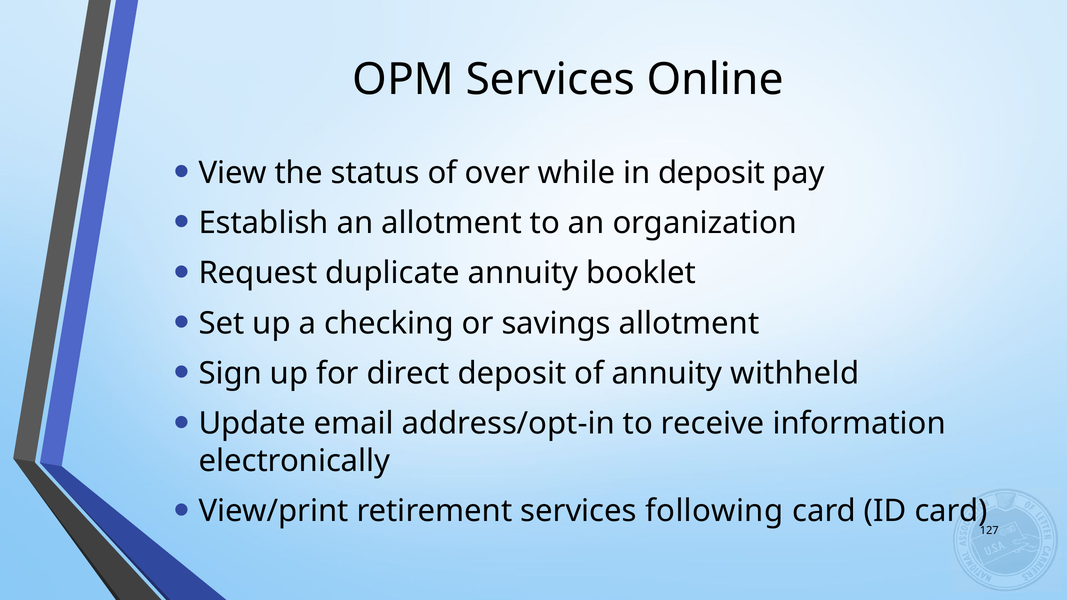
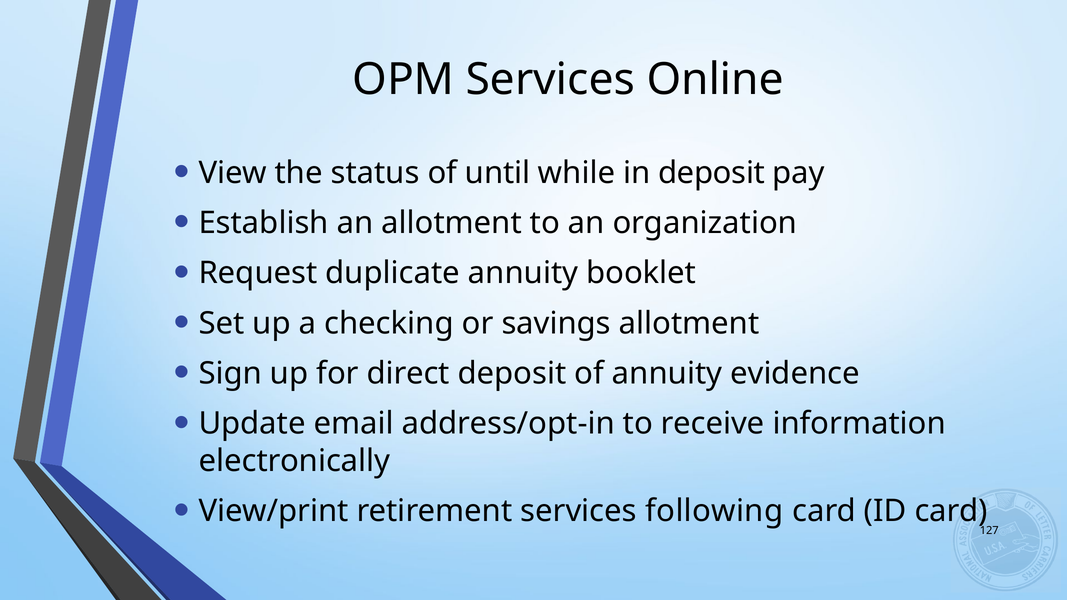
over: over -> until
withheld: withheld -> evidence
